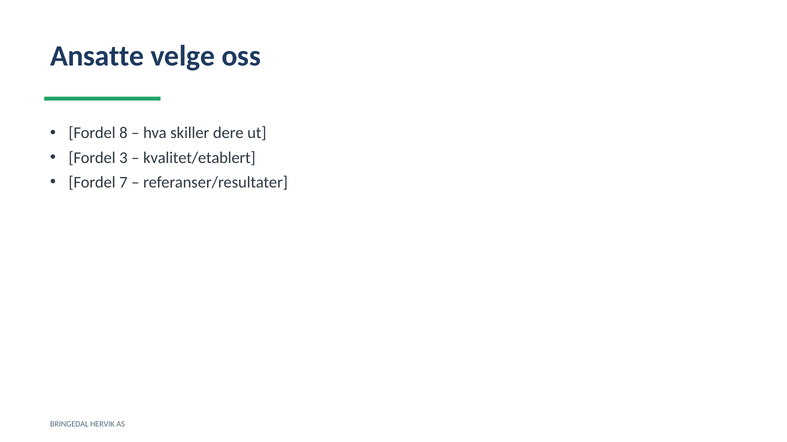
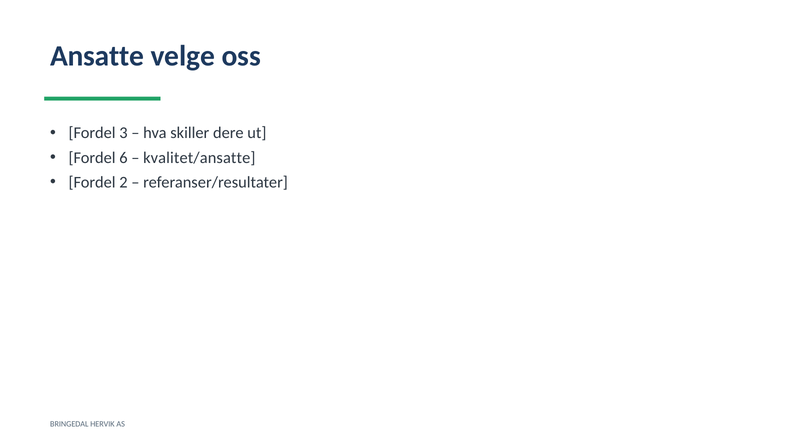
8: 8 -> 3
3: 3 -> 6
kvalitet/etablert: kvalitet/etablert -> kvalitet/ansatte
7: 7 -> 2
